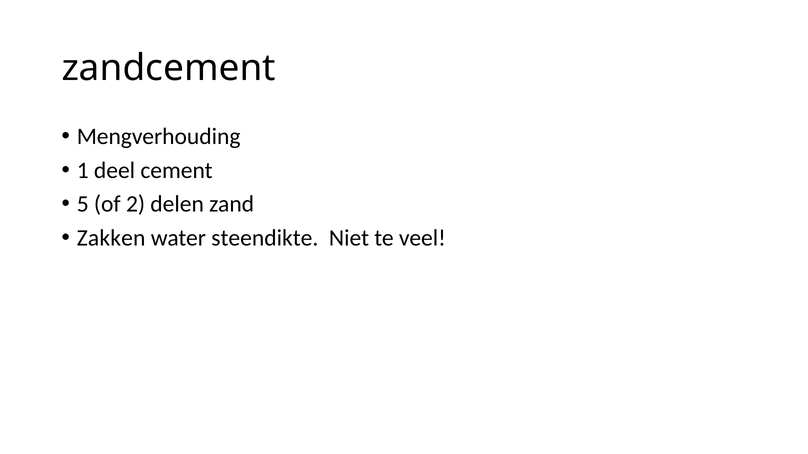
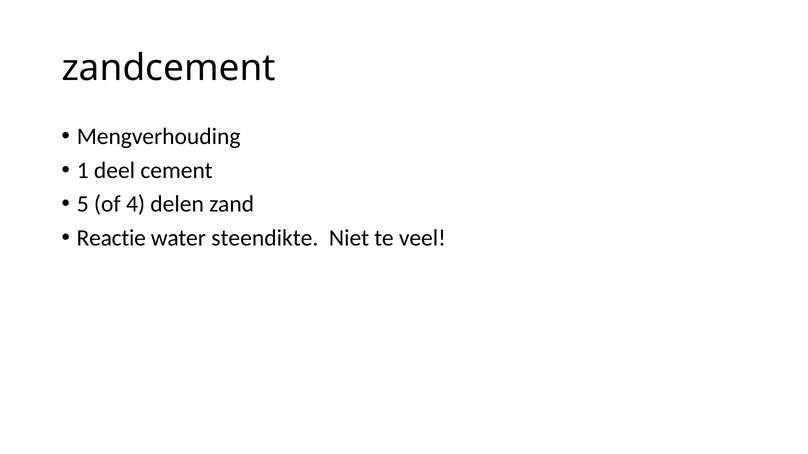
2: 2 -> 4
Zakken: Zakken -> Reactie
